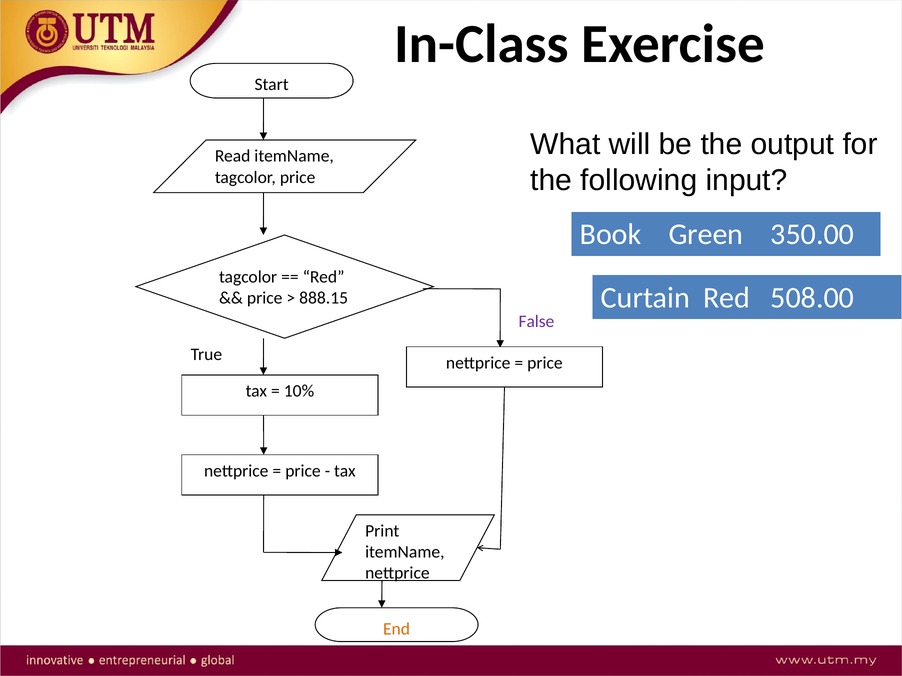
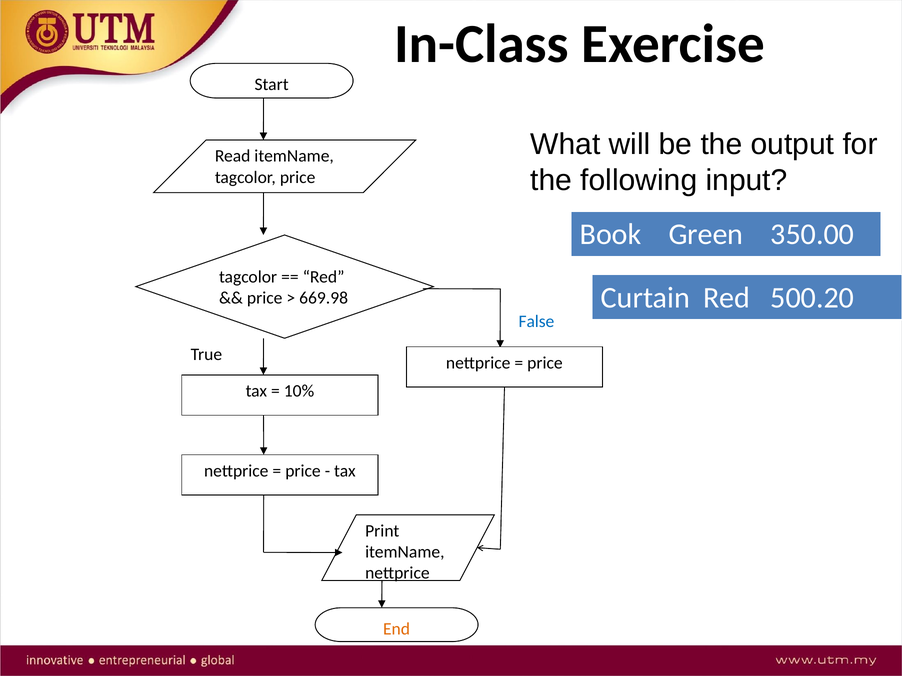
508.00: 508.00 -> 500.20
888.15: 888.15 -> 669.98
False colour: purple -> blue
